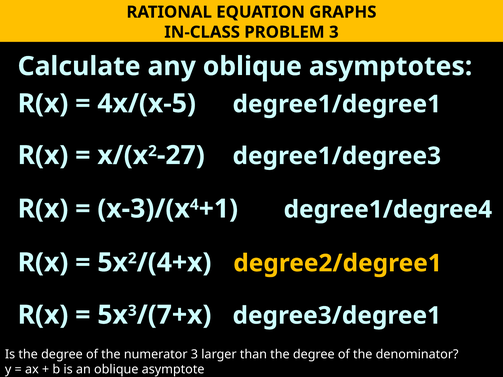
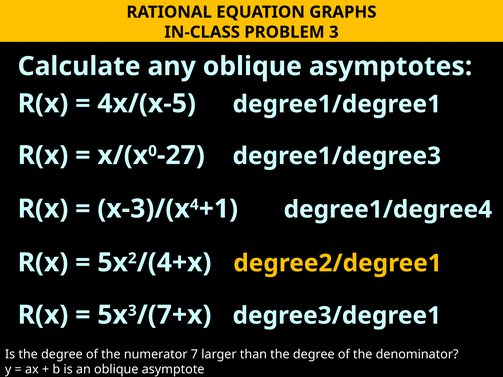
2 at (153, 151): 2 -> 0
numerator 3: 3 -> 7
